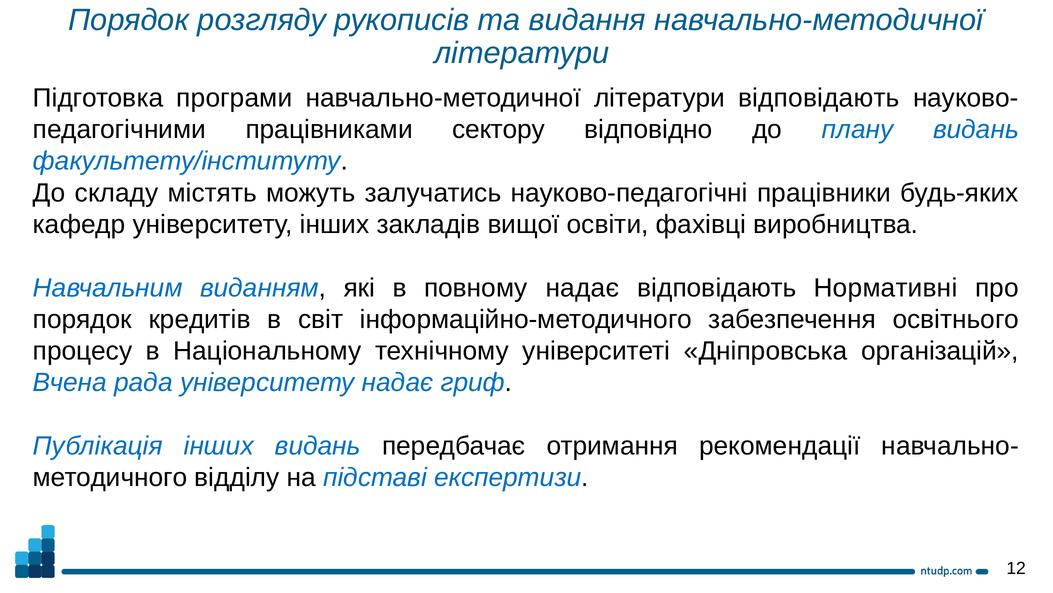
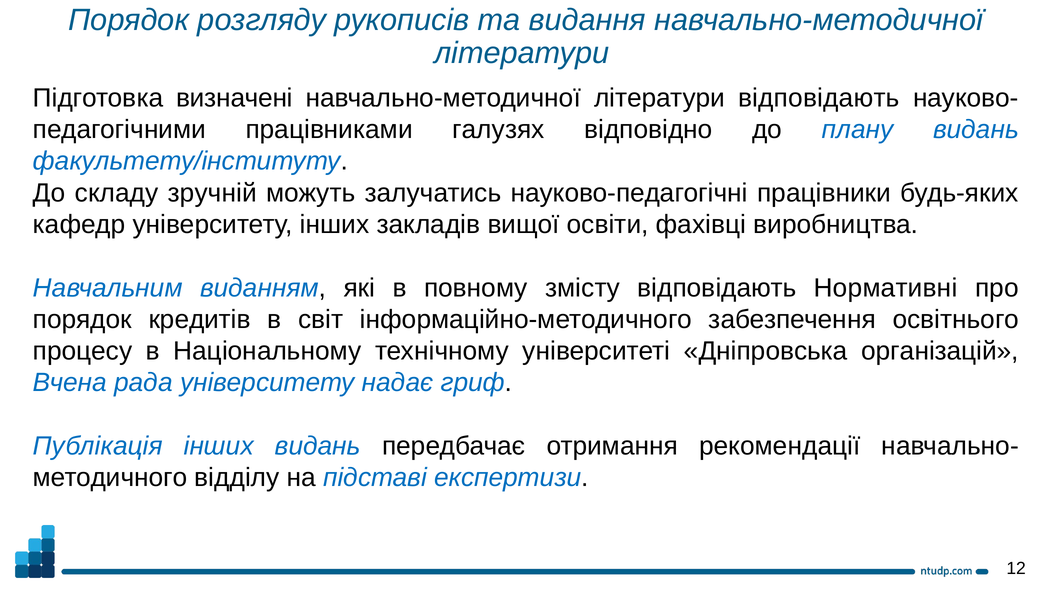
програми: програми -> визначені
сектору: сектору -> галузях
містять: містять -> зручній
повному надає: надає -> змісту
